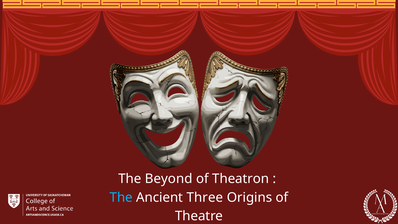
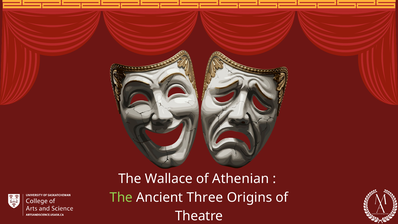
Beyond: Beyond -> Wallace
Theatron: Theatron -> Athenian
The at (121, 197) colour: light blue -> light green
